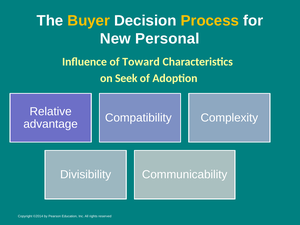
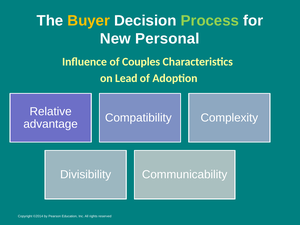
Process colour: yellow -> light green
Toward: Toward -> Couples
Seek: Seek -> Lead
